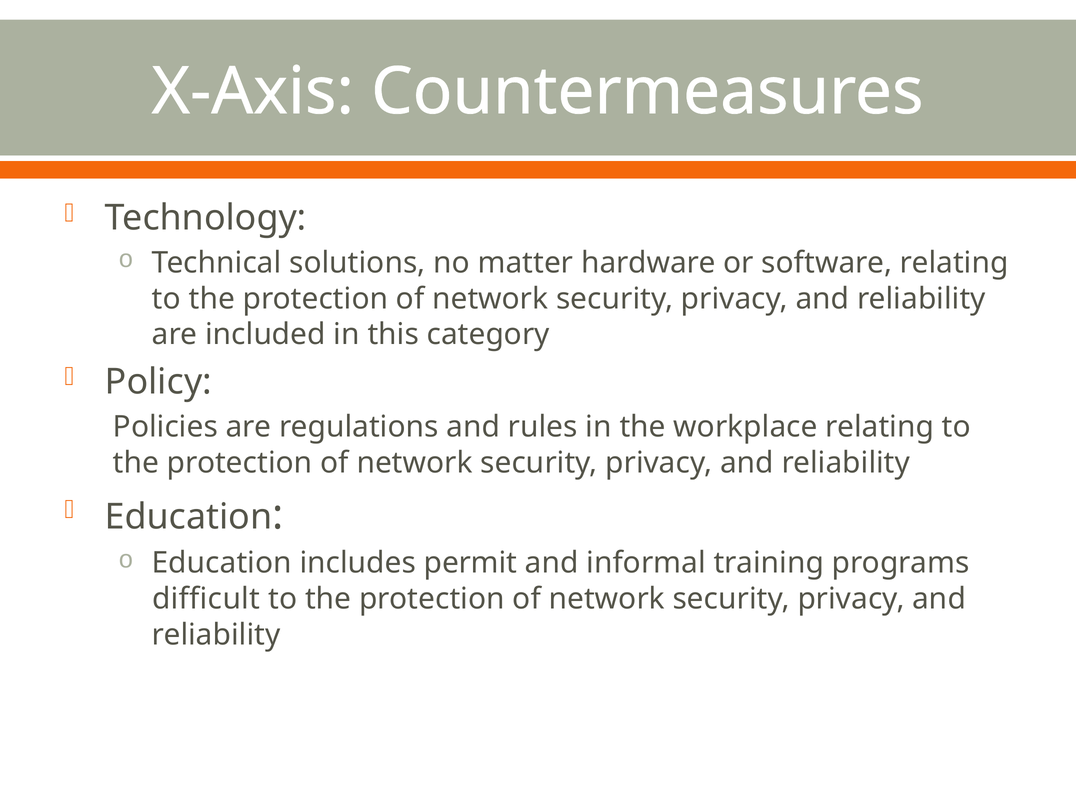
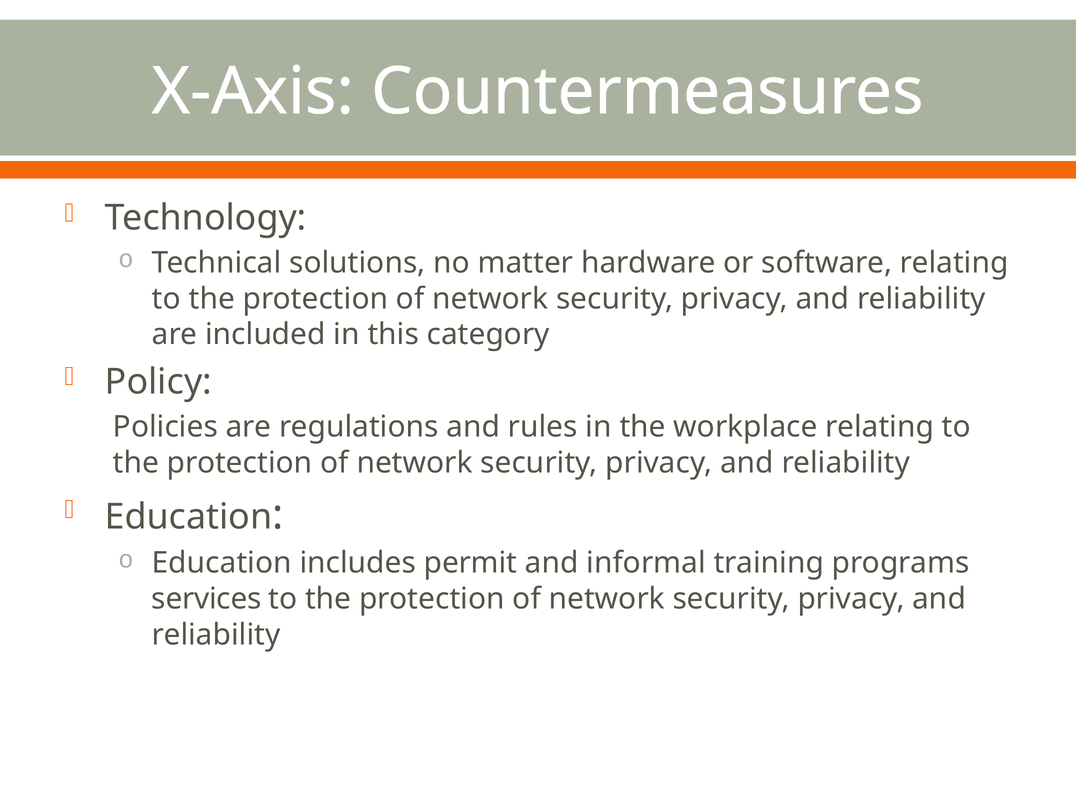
difficult: difficult -> services
